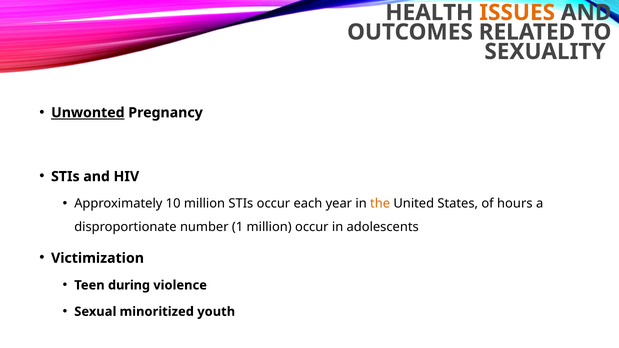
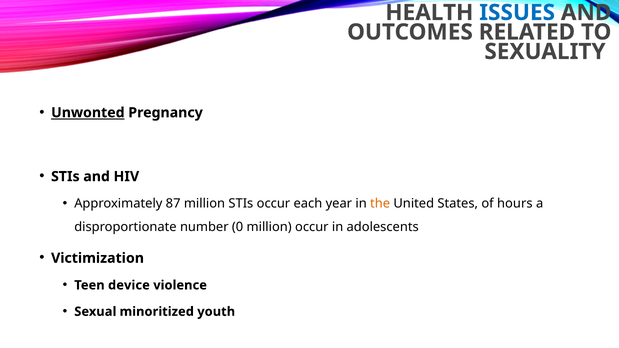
ISSUES colour: orange -> blue
10: 10 -> 87
1: 1 -> 0
during: during -> device
